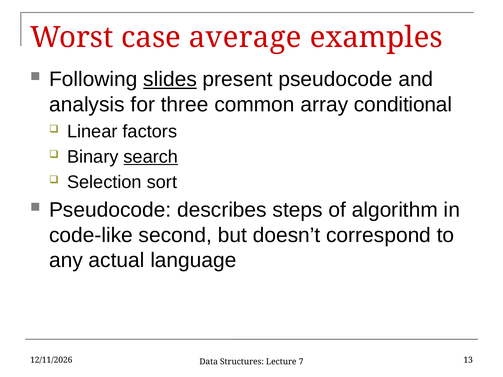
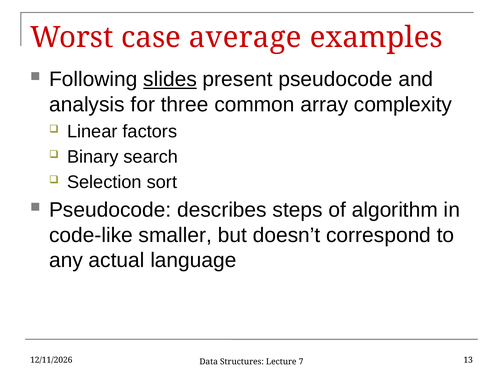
conditional: conditional -> complexity
search underline: present -> none
second: second -> smaller
